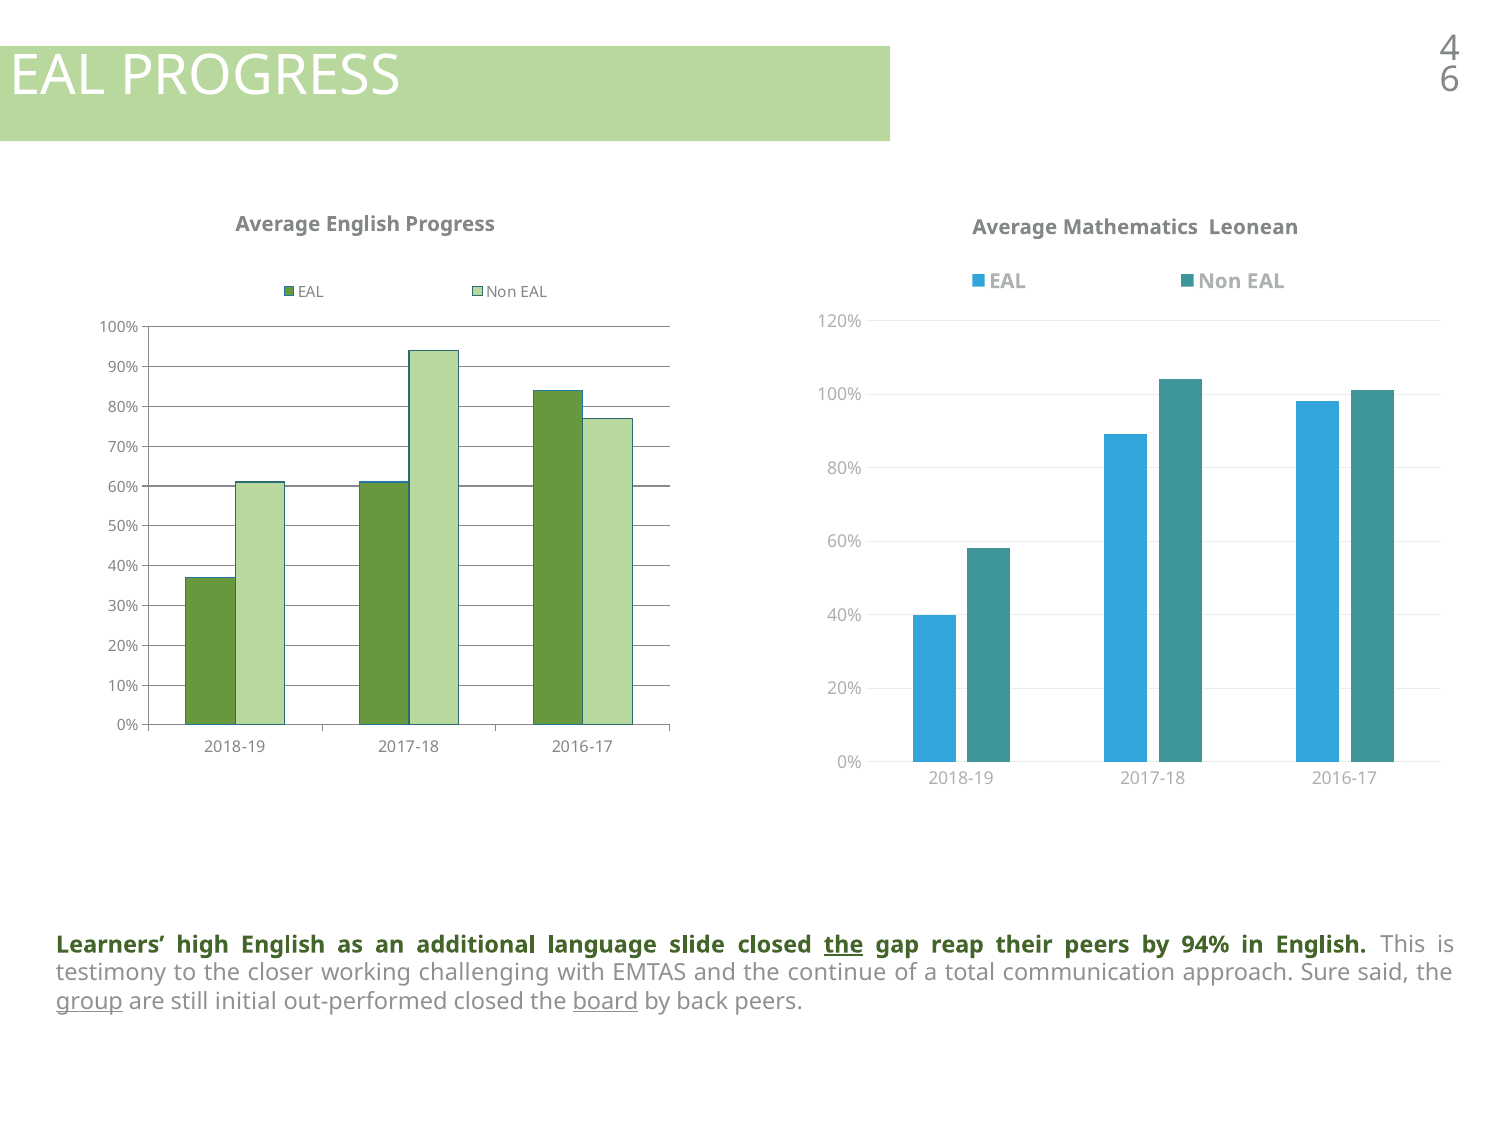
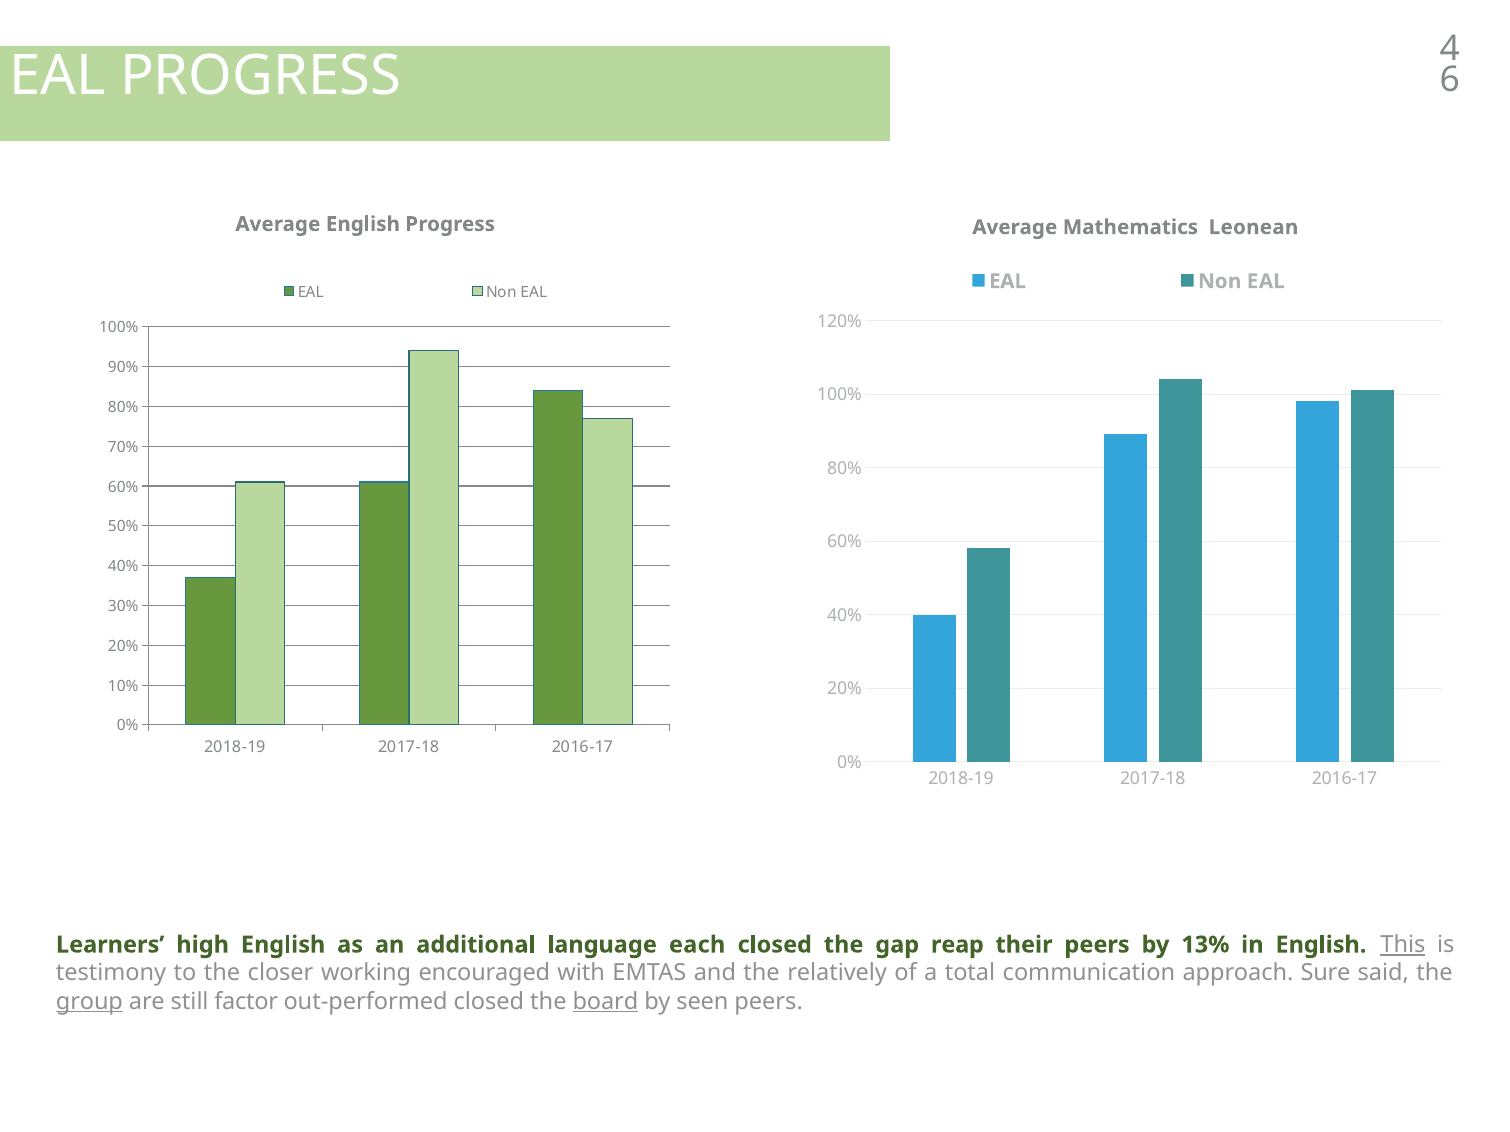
slide: slide -> each
the at (844, 945) underline: present -> none
94%: 94% -> 13%
This underline: none -> present
challenging: challenging -> encouraged
continue: continue -> relatively
initial: initial -> factor
back: back -> seen
